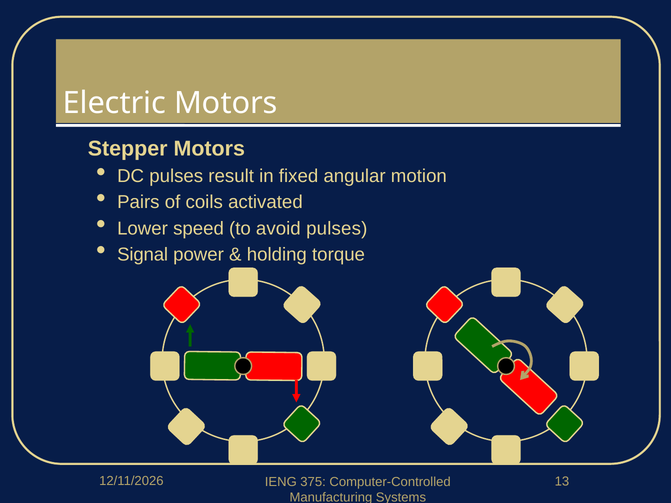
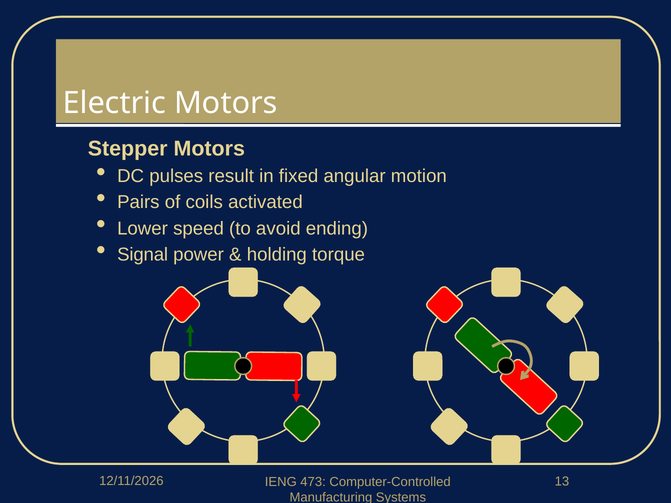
avoid pulses: pulses -> ending
375: 375 -> 473
